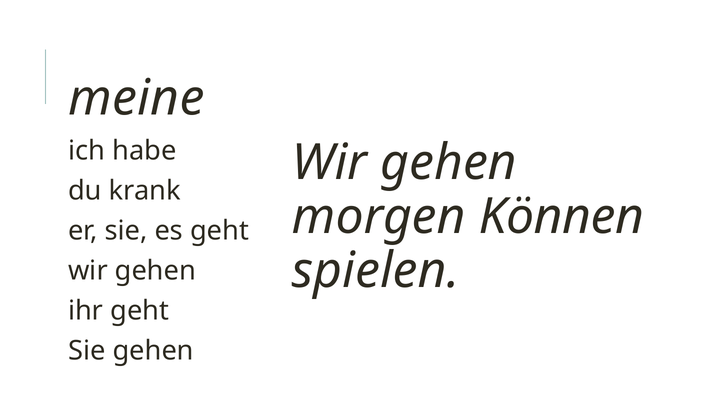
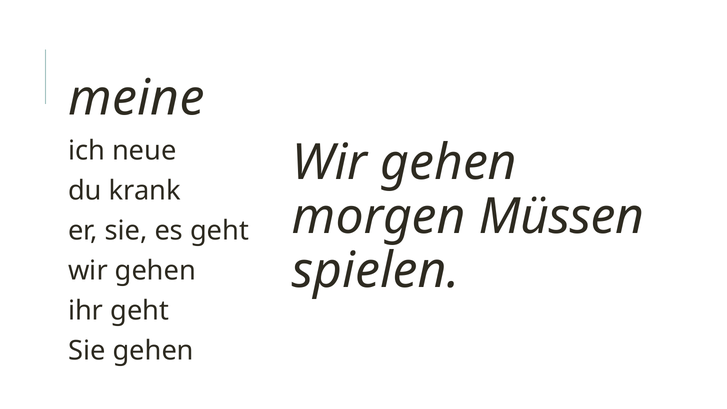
habe: habe -> neue
Können: Können -> Müssen
